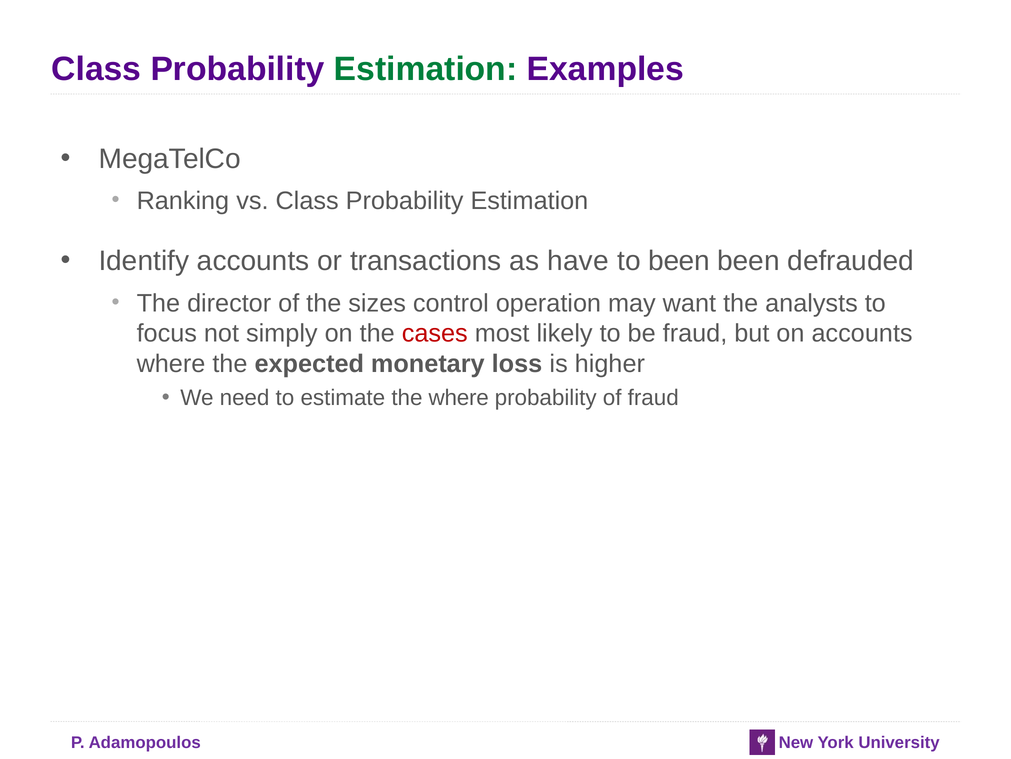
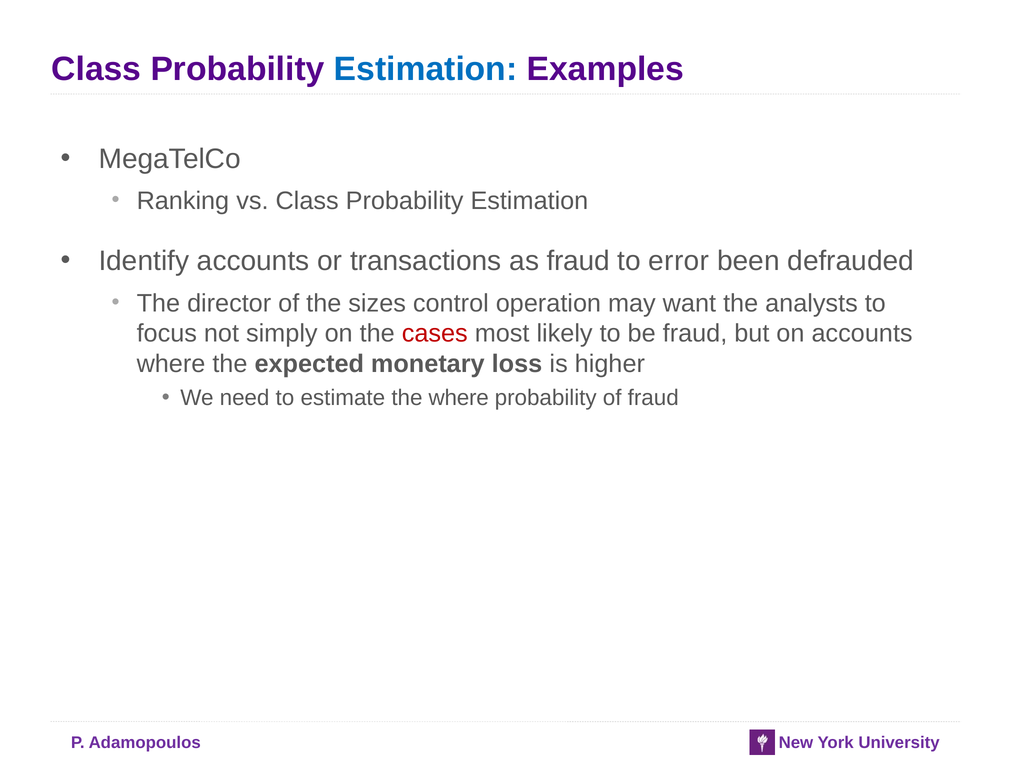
Estimation at (426, 69) colour: green -> blue
as have: have -> fraud
to been: been -> error
